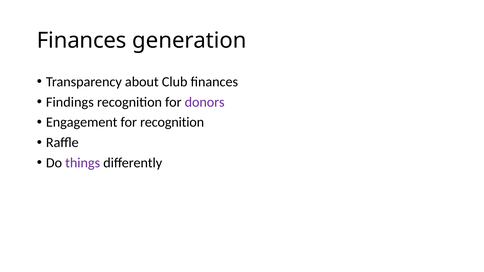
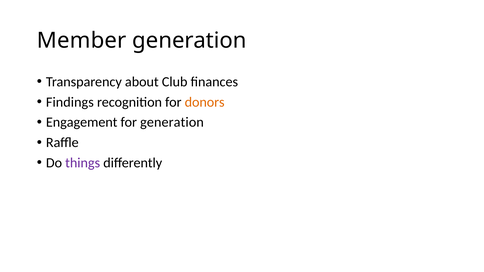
Finances at (82, 41): Finances -> Member
donors colour: purple -> orange
for recognition: recognition -> generation
